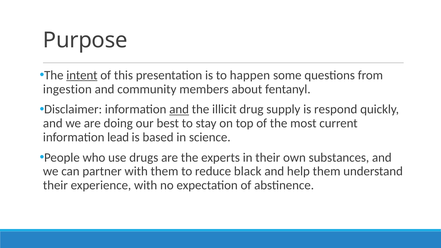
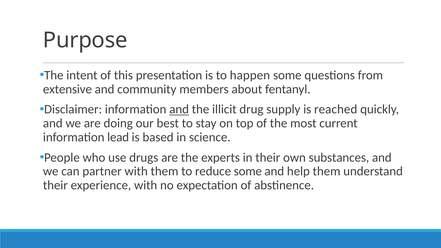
intent underline: present -> none
ingestion: ingestion -> extensive
respond: respond -> reached
reduce black: black -> some
